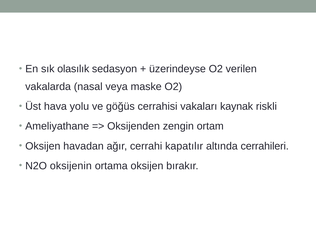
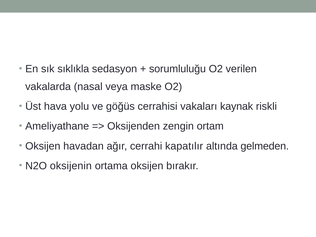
olasılık: olasılık -> sıklıkla
üzerindeyse: üzerindeyse -> sorumluluğu
cerrahileri: cerrahileri -> gelmeden
